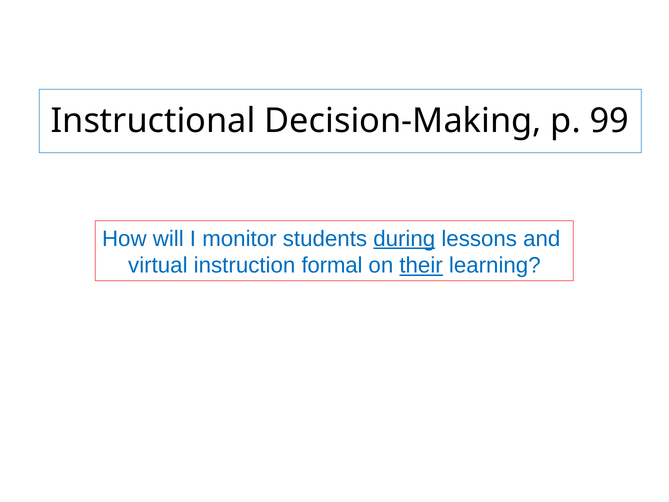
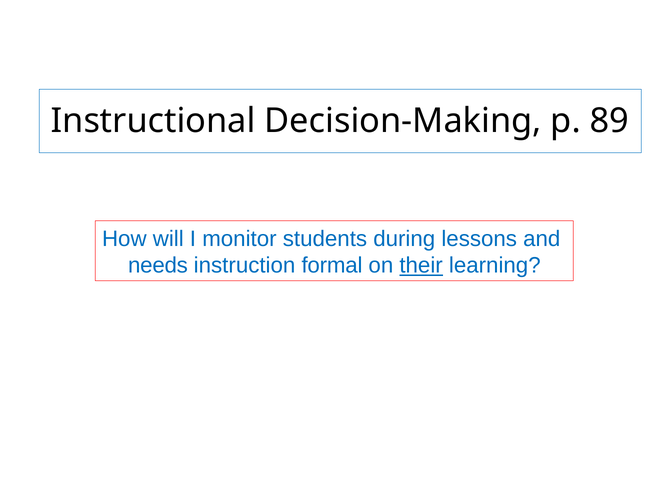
99: 99 -> 89
during underline: present -> none
virtual: virtual -> needs
